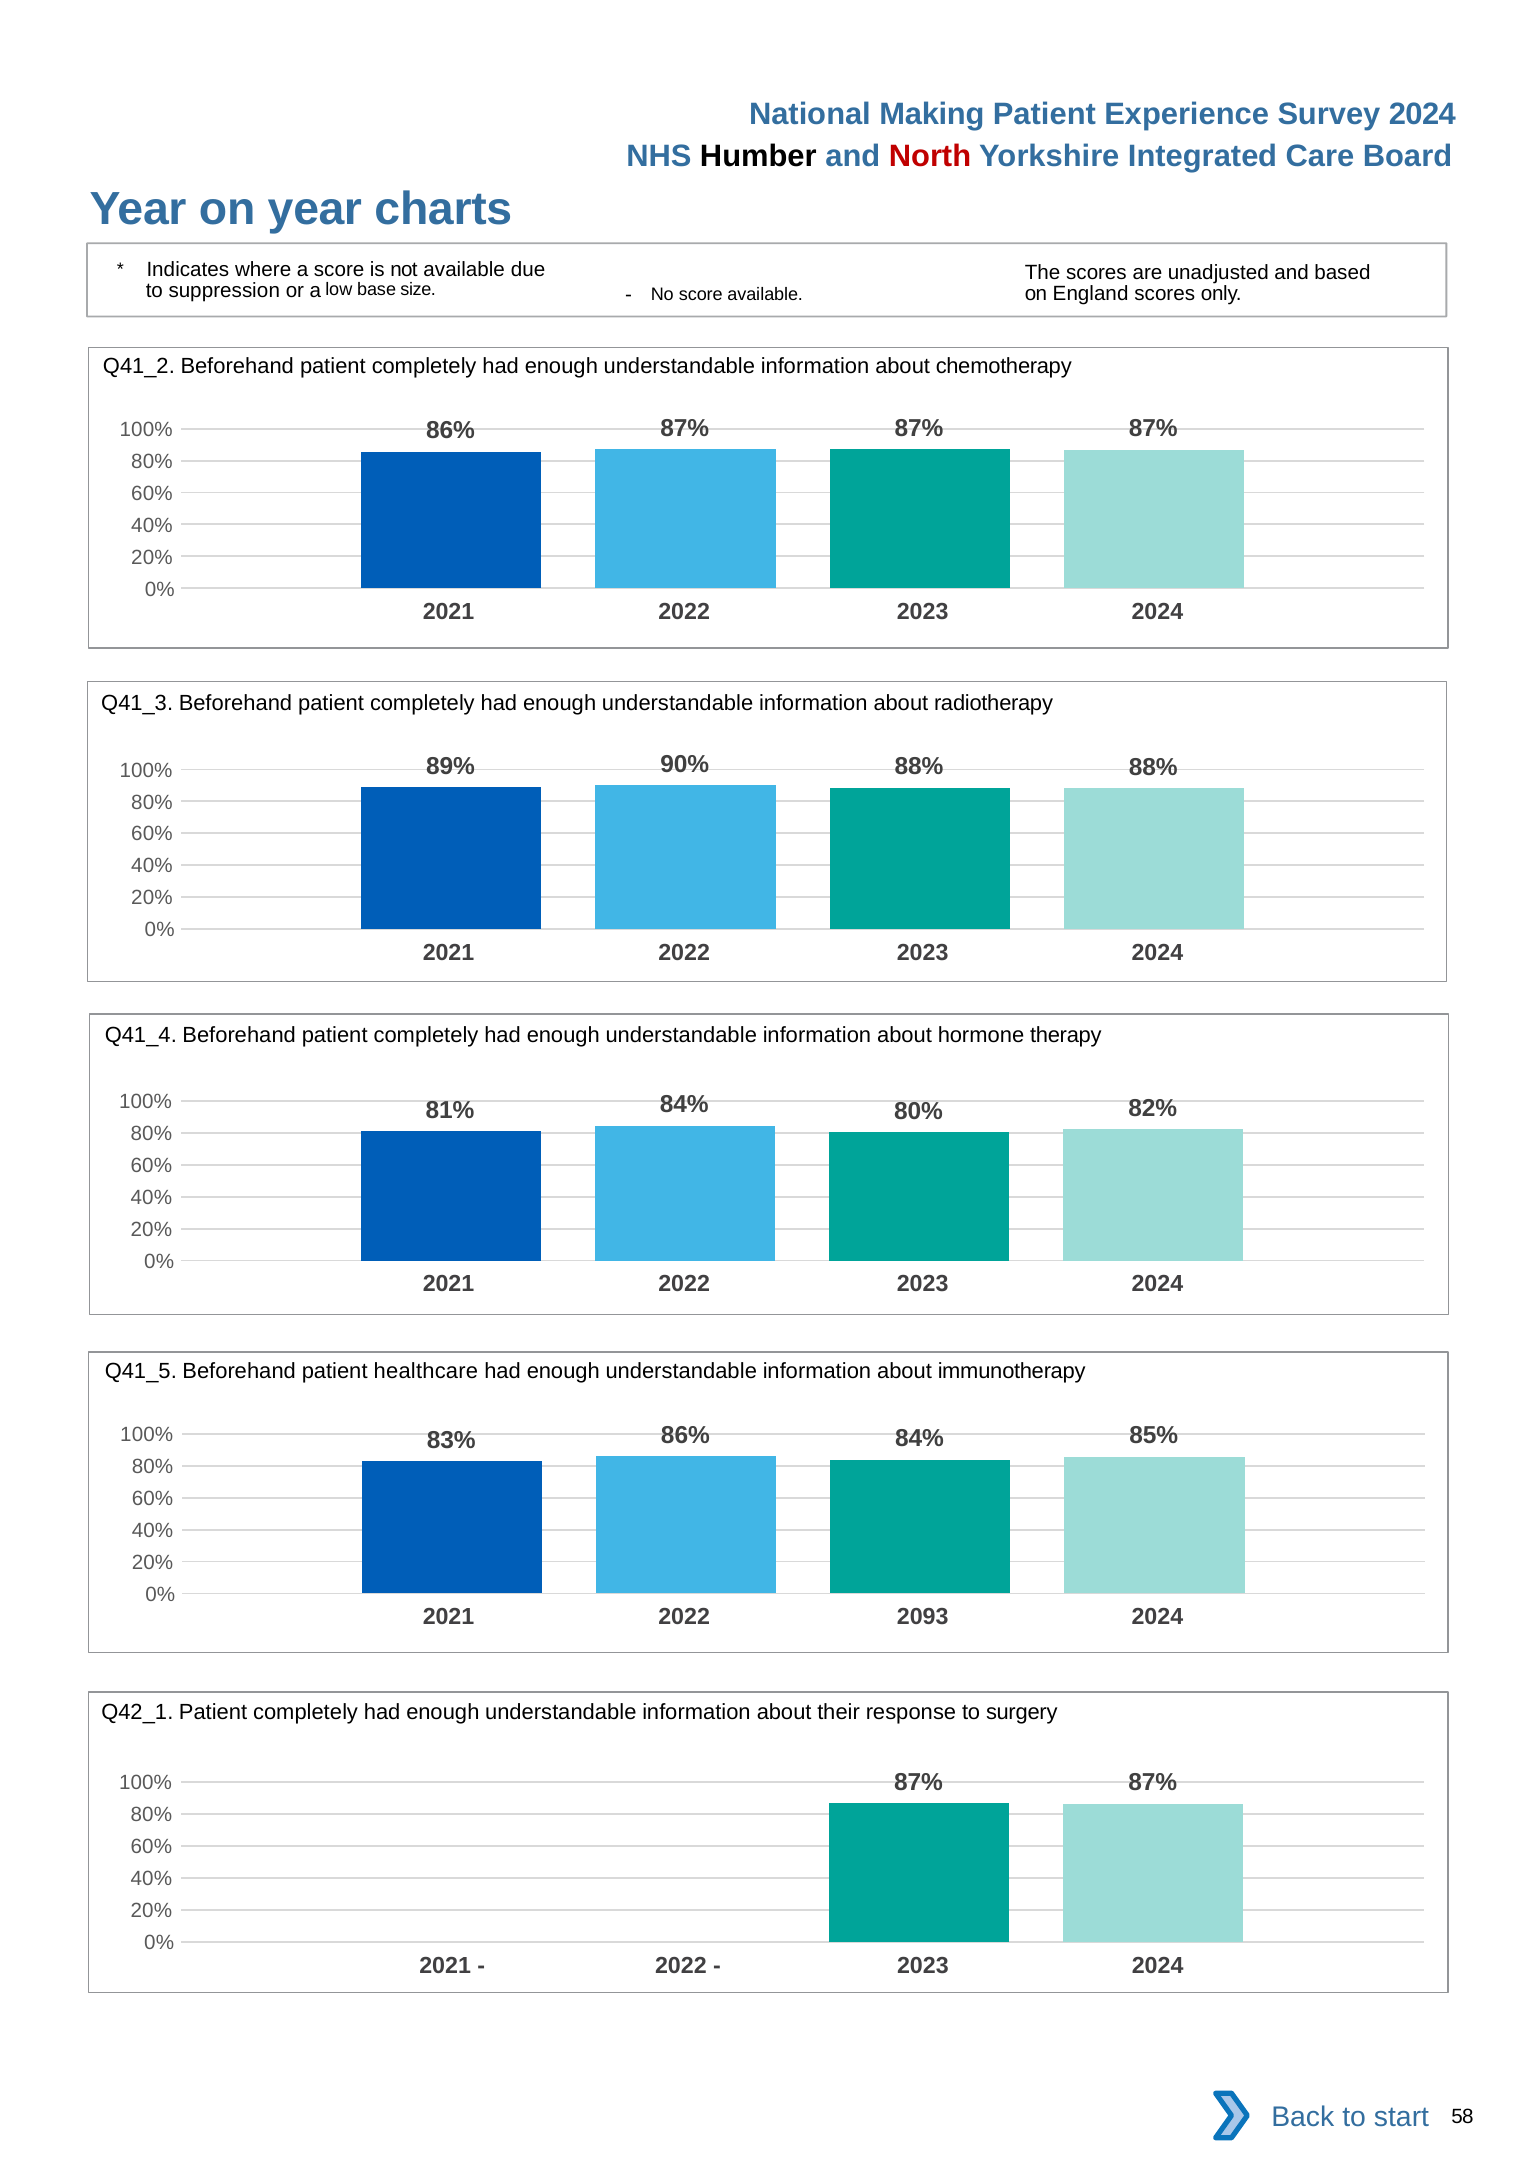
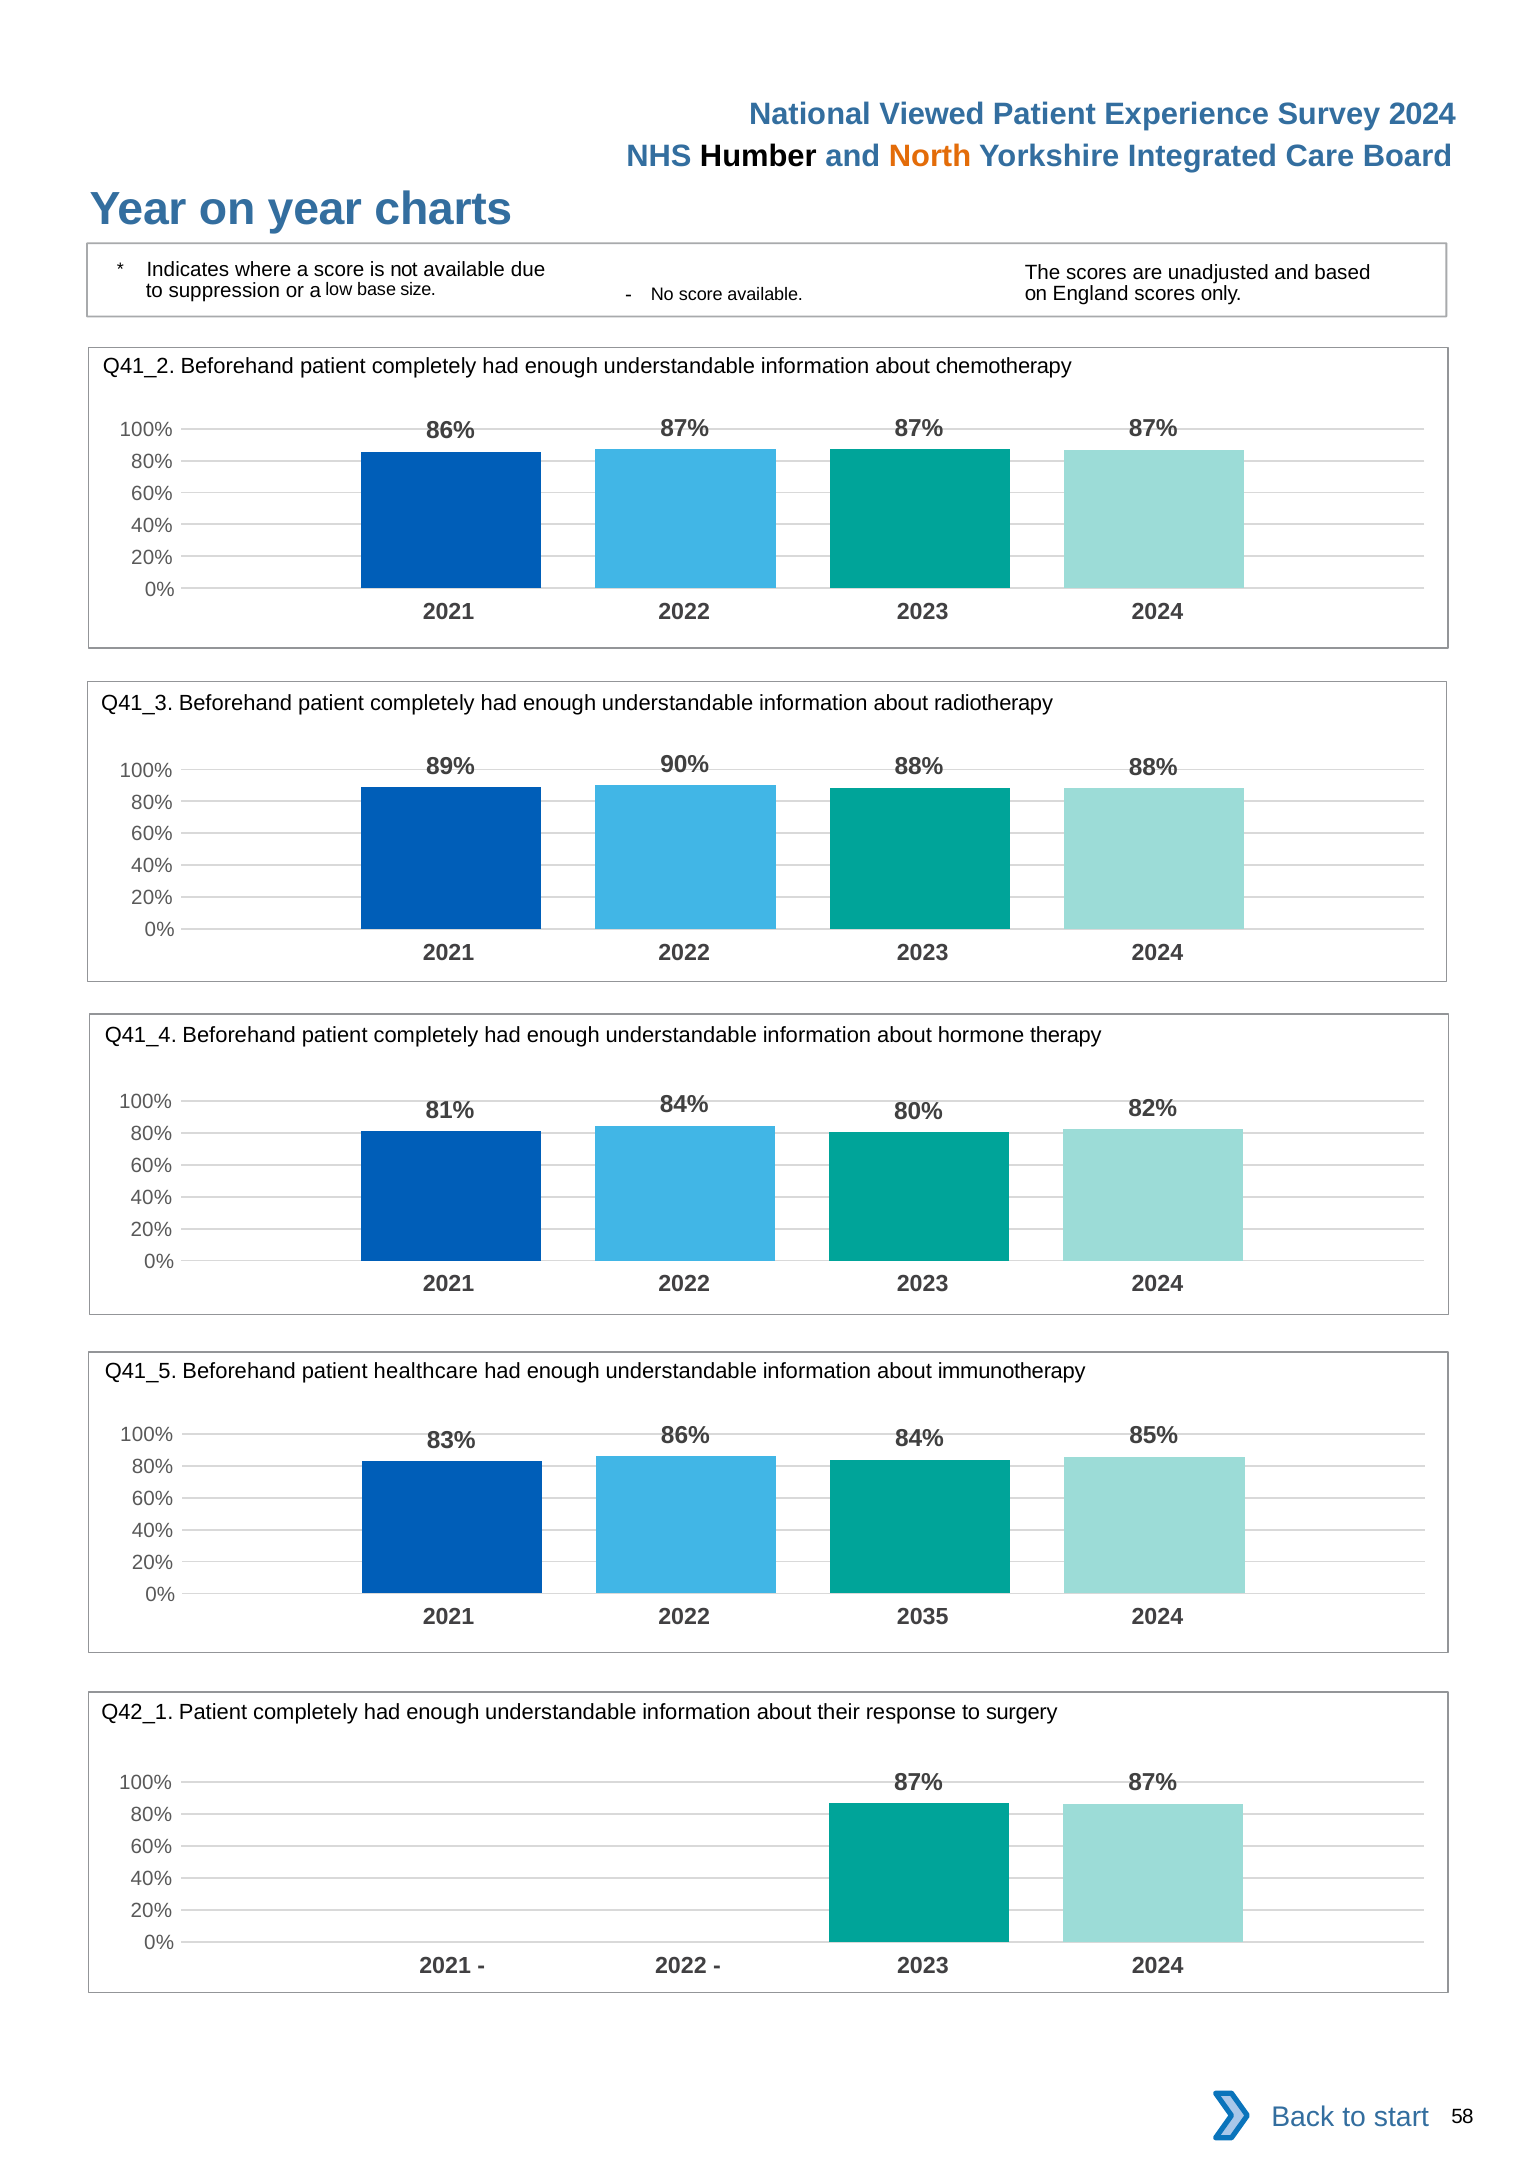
Making: Making -> Viewed
North colour: red -> orange
2093: 2093 -> 2035
